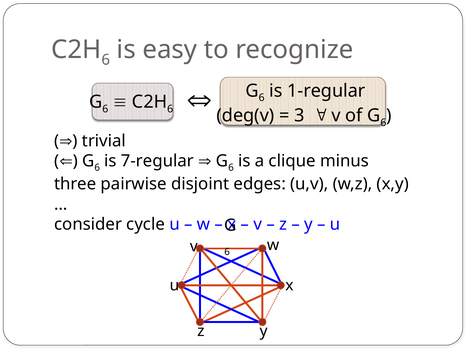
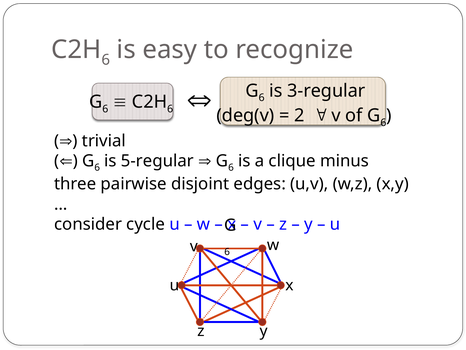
1-regular: 1-regular -> 3-regular
3: 3 -> 2
7-regular: 7-regular -> 5-regular
